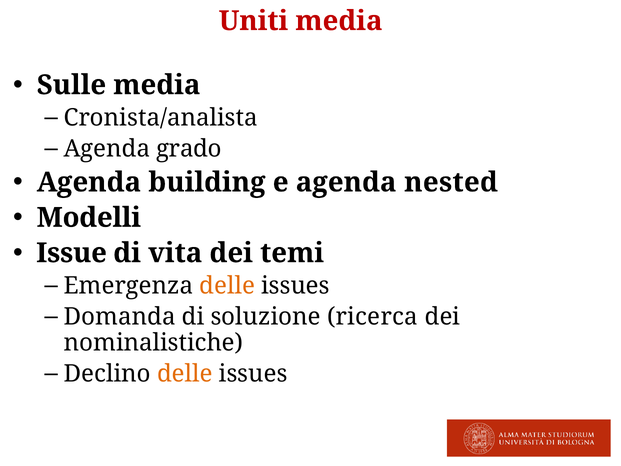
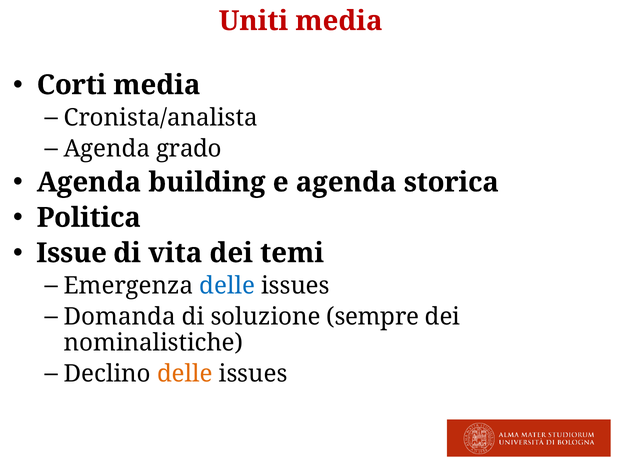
Sulle: Sulle -> Corti
nested: nested -> storica
Modelli: Modelli -> Politica
delle at (227, 286) colour: orange -> blue
ricerca: ricerca -> sempre
